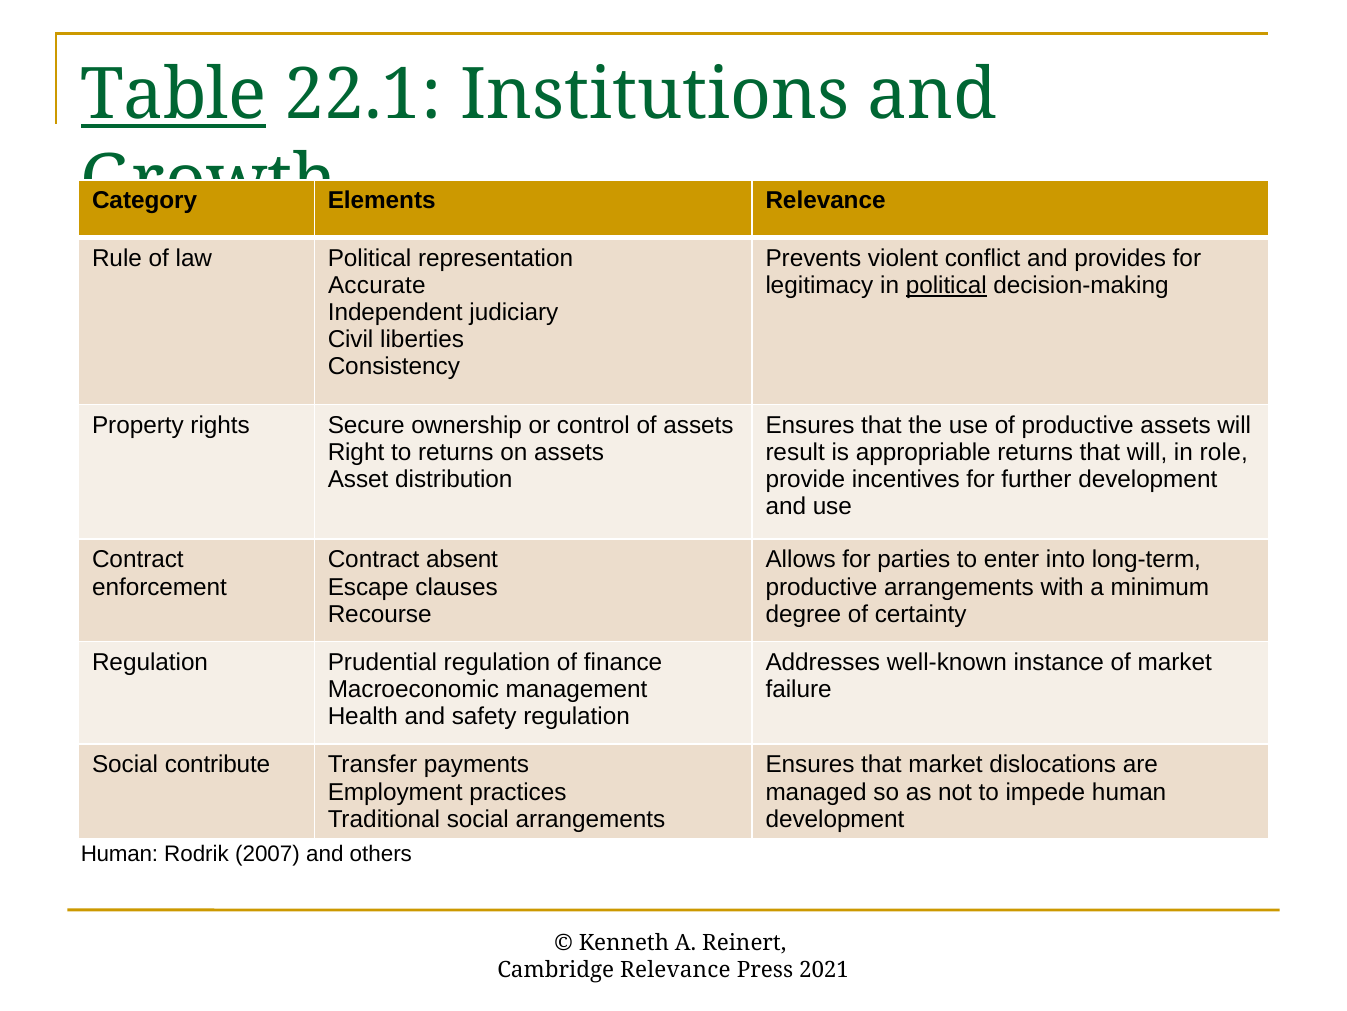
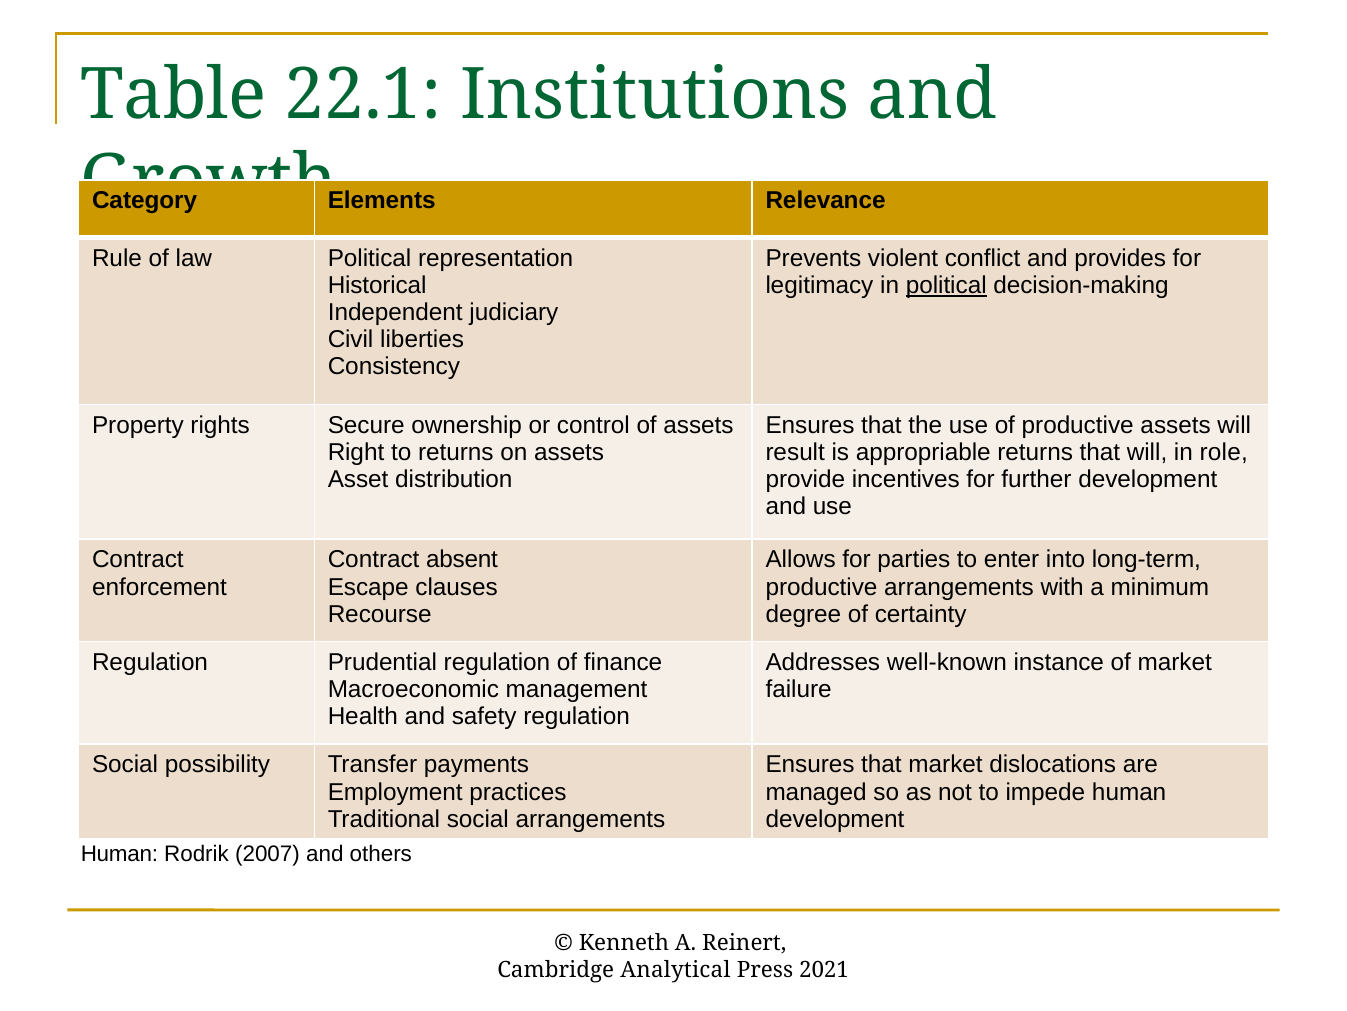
Table underline: present -> none
Accurate: Accurate -> Historical
contribute: contribute -> possibility
Cambridge Relevance: Relevance -> Analytical
